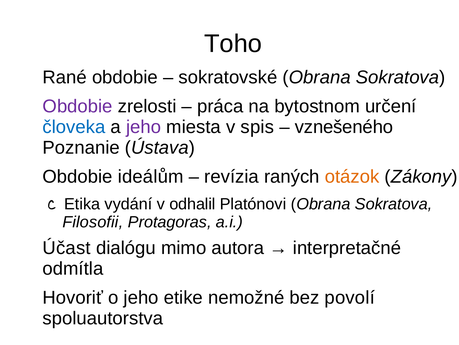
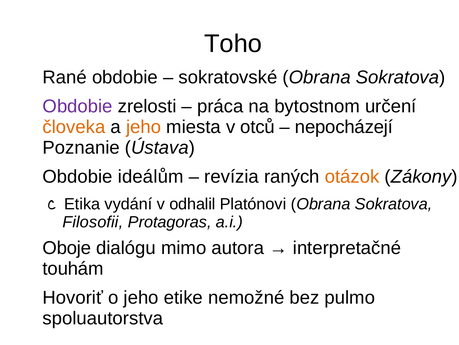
človeka colour: blue -> orange
jeho at (144, 127) colour: purple -> orange
spis: spis -> otců
vznešeného: vznešeného -> nepocházejí
Účast: Účast -> Oboje
odmítla: odmítla -> touhám
povolí: povolí -> pulmo
